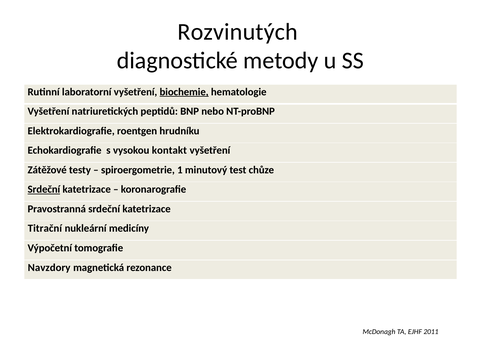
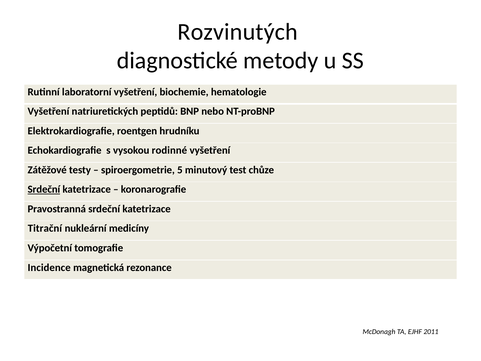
biochemie underline: present -> none
kontakt: kontakt -> rodinné
1: 1 -> 5
Navzdory: Navzdory -> Incidence
